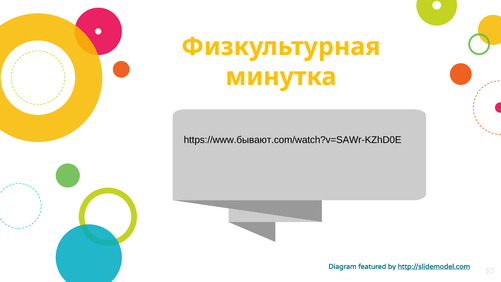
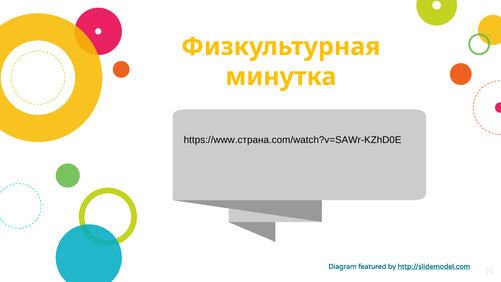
https://www.бывают.com/watch?v=SAWr-KZhD0E: https://www.бывают.com/watch?v=SAWr-KZhD0E -> https://www.страна.com/watch?v=SAWr-KZhD0E
